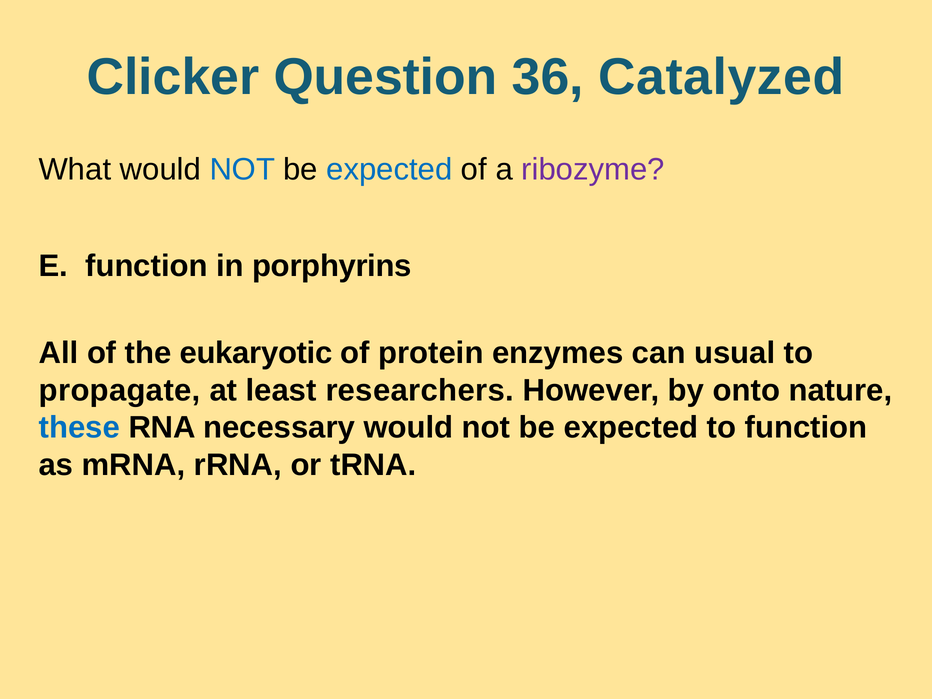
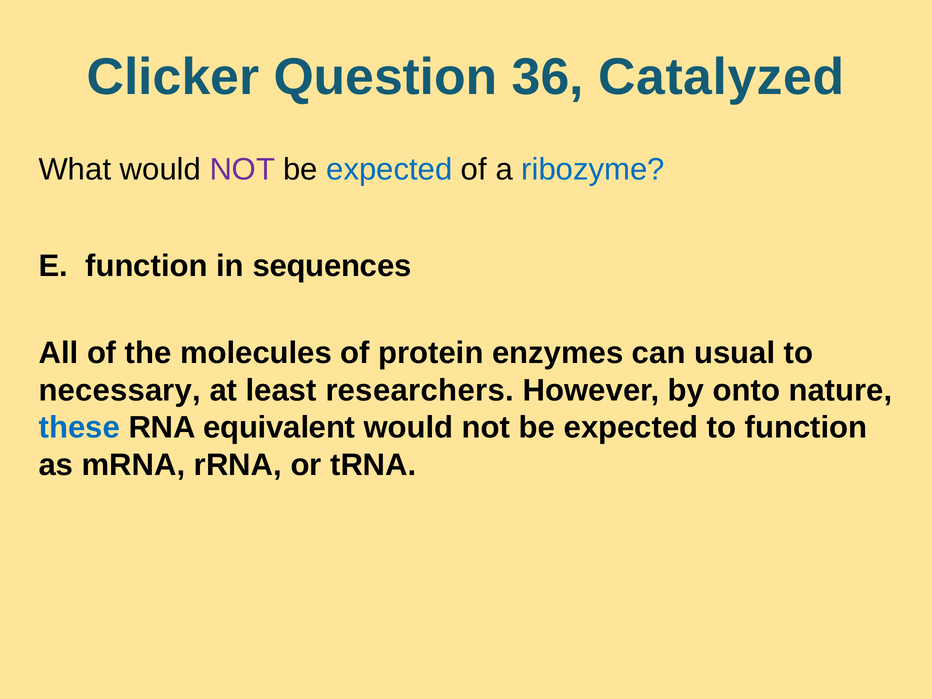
NOT at (242, 170) colour: blue -> purple
ribozyme colour: purple -> blue
porphyrins: porphyrins -> sequences
eukaryotic: eukaryotic -> molecules
propagate: propagate -> necessary
necessary: necessary -> equivalent
